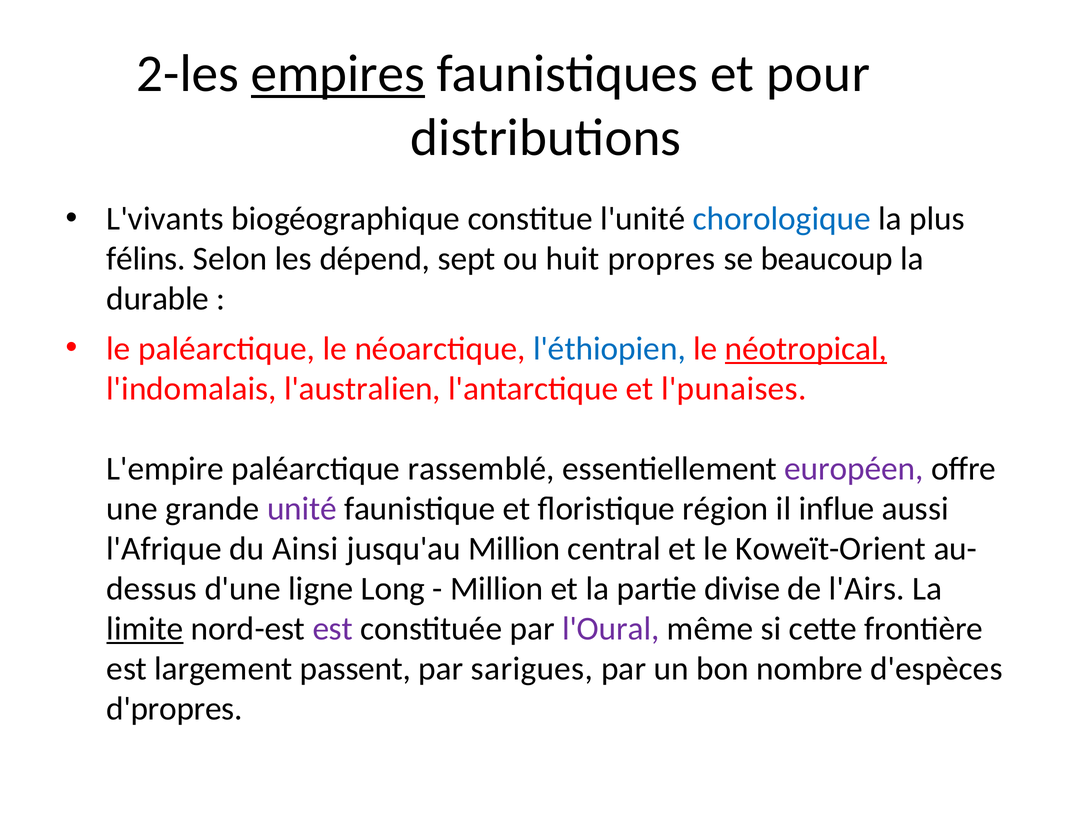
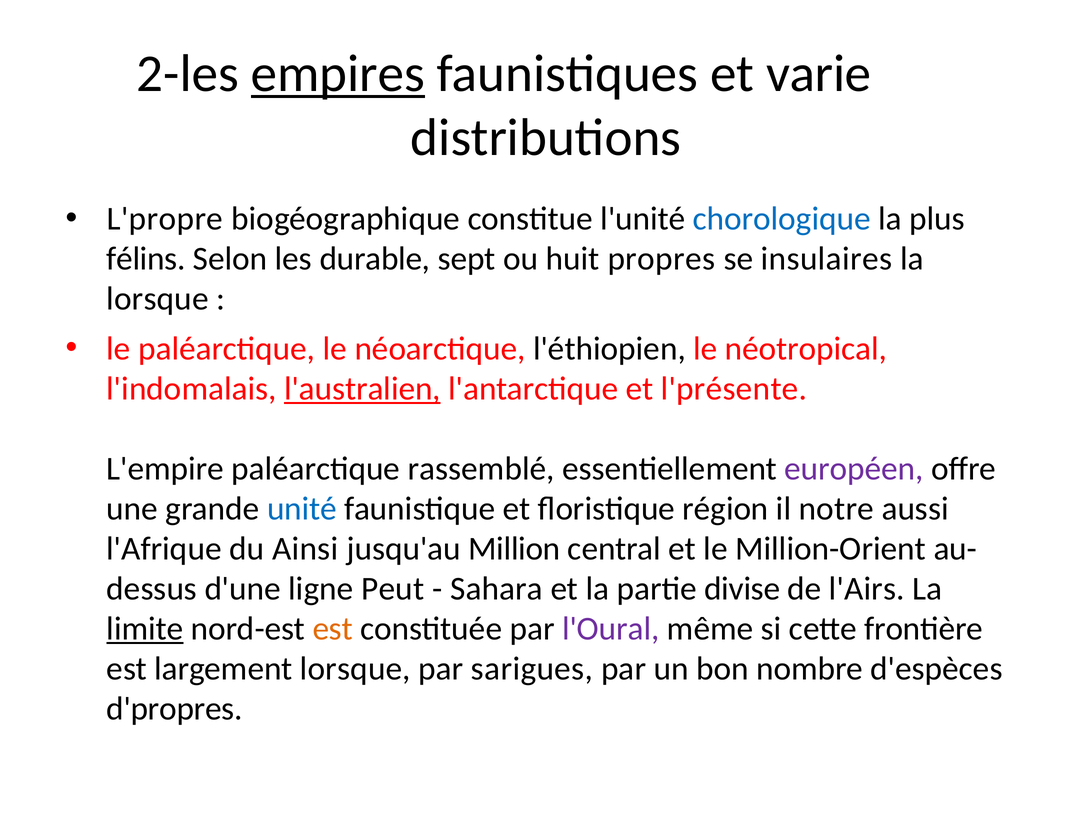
pour: pour -> varie
L'vivants: L'vivants -> L'propre
dépend: dépend -> durable
beaucoup: beaucoup -> insulaires
durable at (158, 299): durable -> lorsque
l'éthiopien colour: blue -> black
néotropical underline: present -> none
l'australien underline: none -> present
l'punaises: l'punaises -> l'présente
unité colour: purple -> blue
influe: influe -> notre
Koweït-Orient: Koweït-Orient -> Million-Orient
Long: Long -> Peut
Million at (497, 589): Million -> Sahara
est at (333, 629) colour: purple -> orange
largement passent: passent -> lorsque
